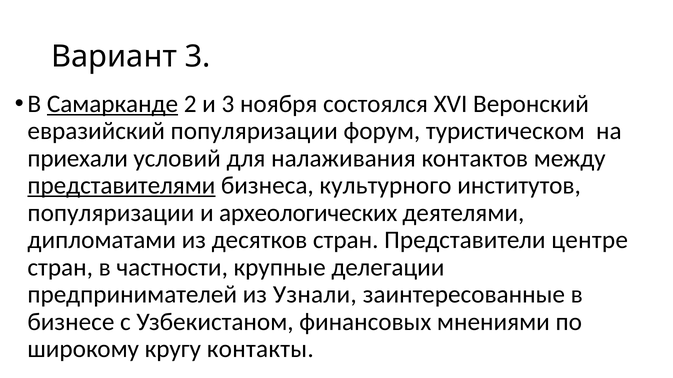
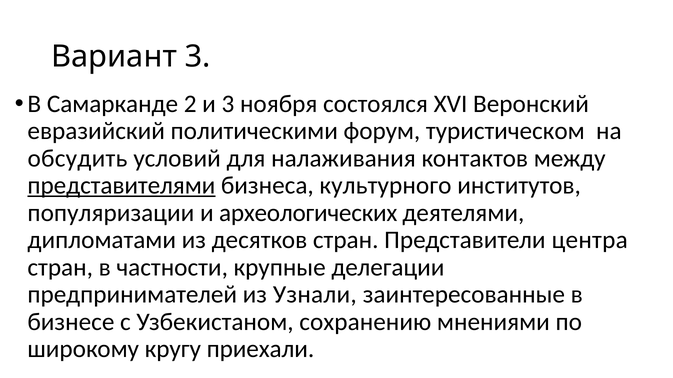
Самарканде underline: present -> none
евразийский популяризации: популяризации -> политическими
приехали: приехали -> обсудить
центре: центре -> центра
финансовых: финансовых -> сохранению
контакты: контакты -> приехали
